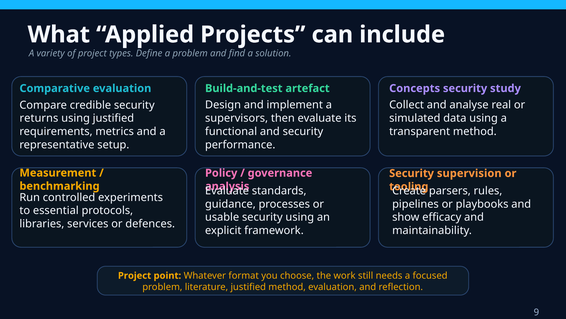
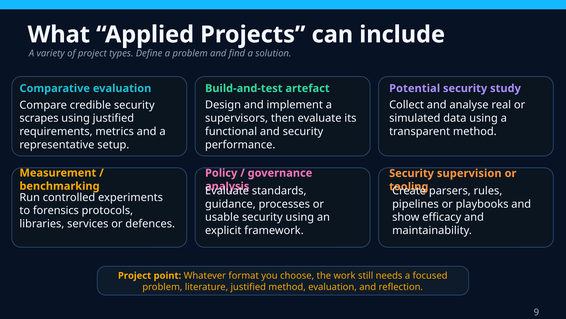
Concepts: Concepts -> Potential
returns: returns -> scrapes
essential: essential -> forensics
